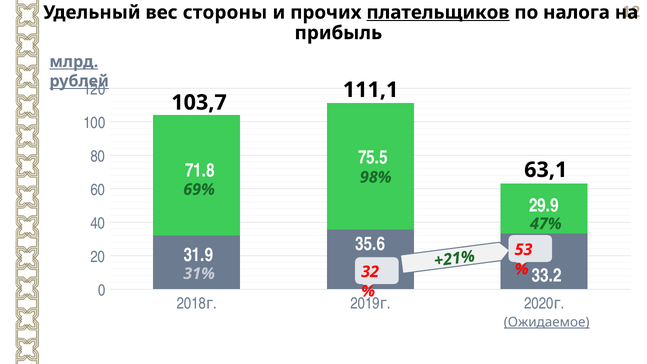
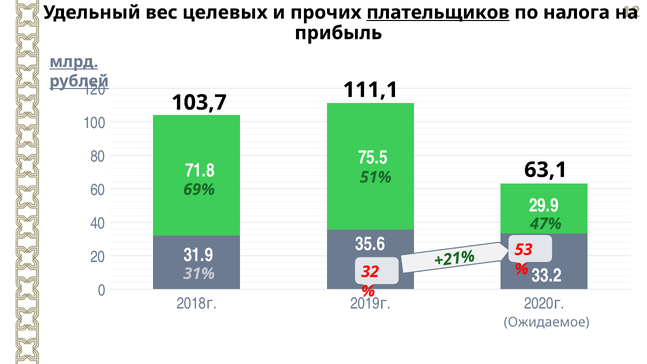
стороны: стороны -> целевых
98%: 98% -> 51%
Ожидаемое underline: present -> none
